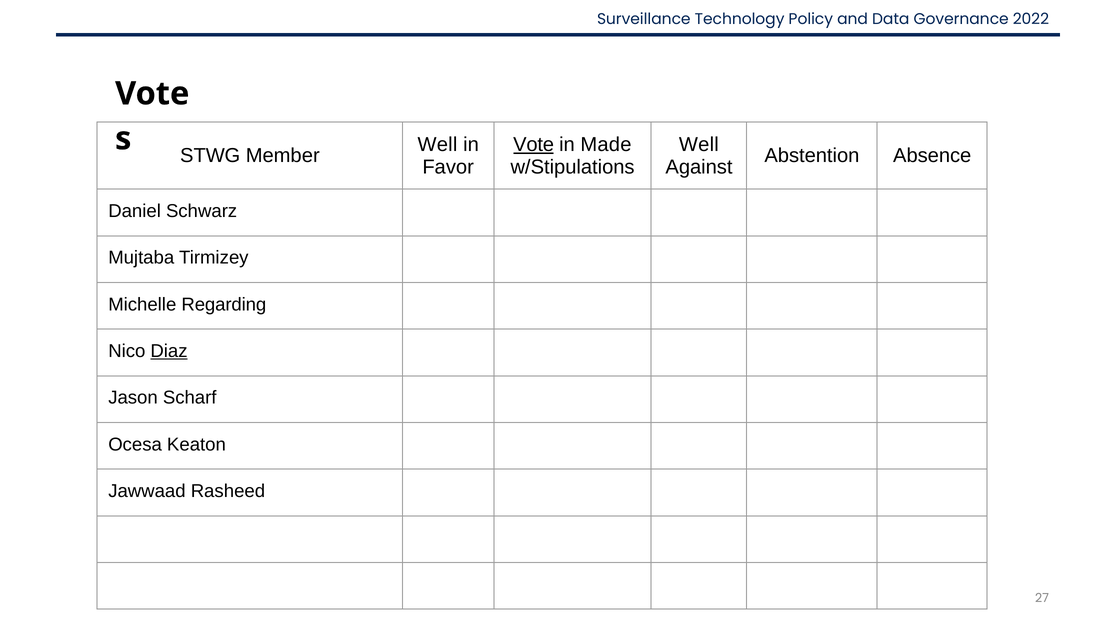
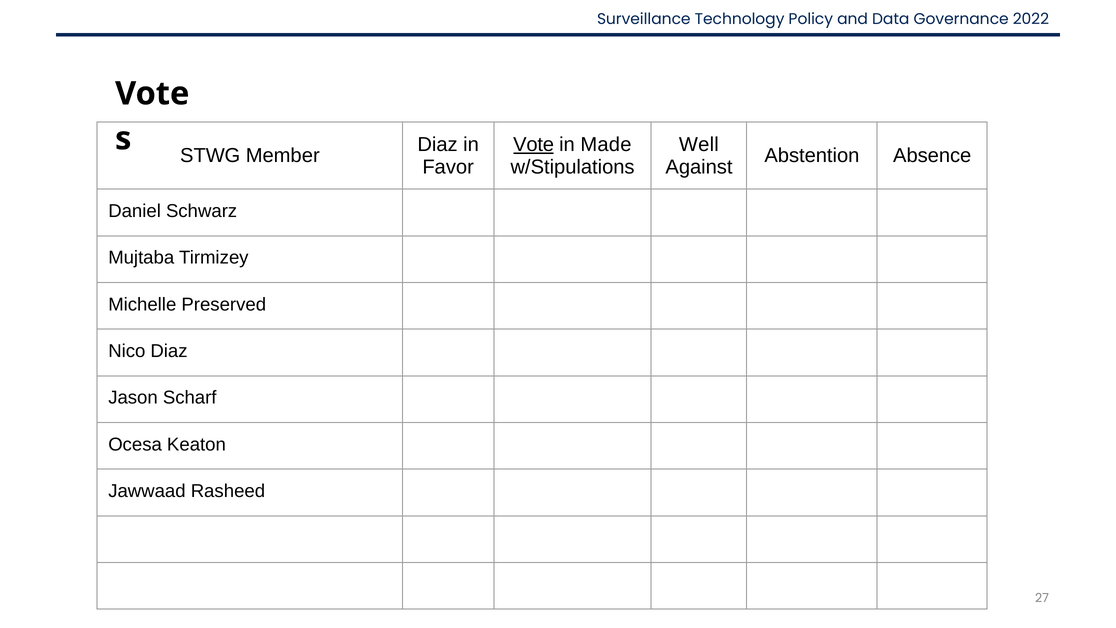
Well at (437, 144): Well -> Diaz
Regarding: Regarding -> Preserved
Diaz at (169, 351) underline: present -> none
